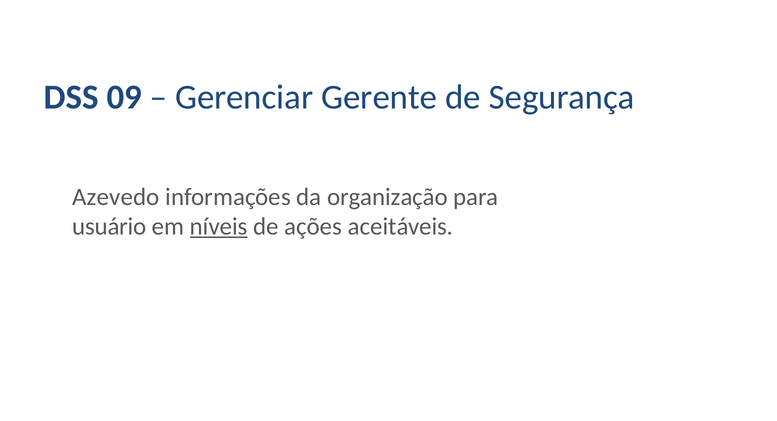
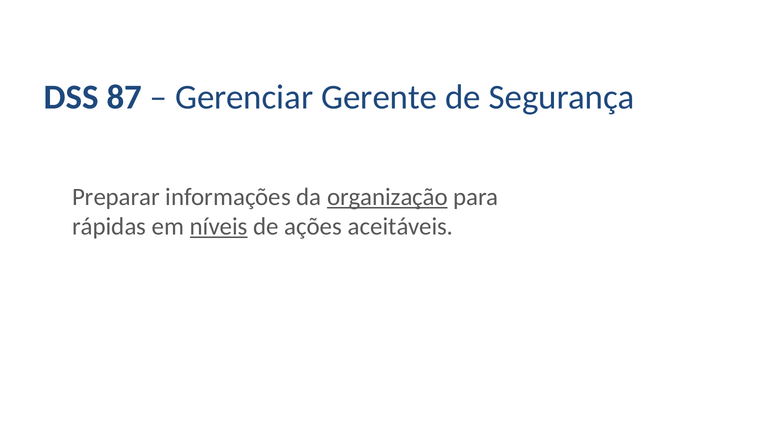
09: 09 -> 87
Azevedo: Azevedo -> Preparar
organização underline: none -> present
usuário: usuário -> rápidas
